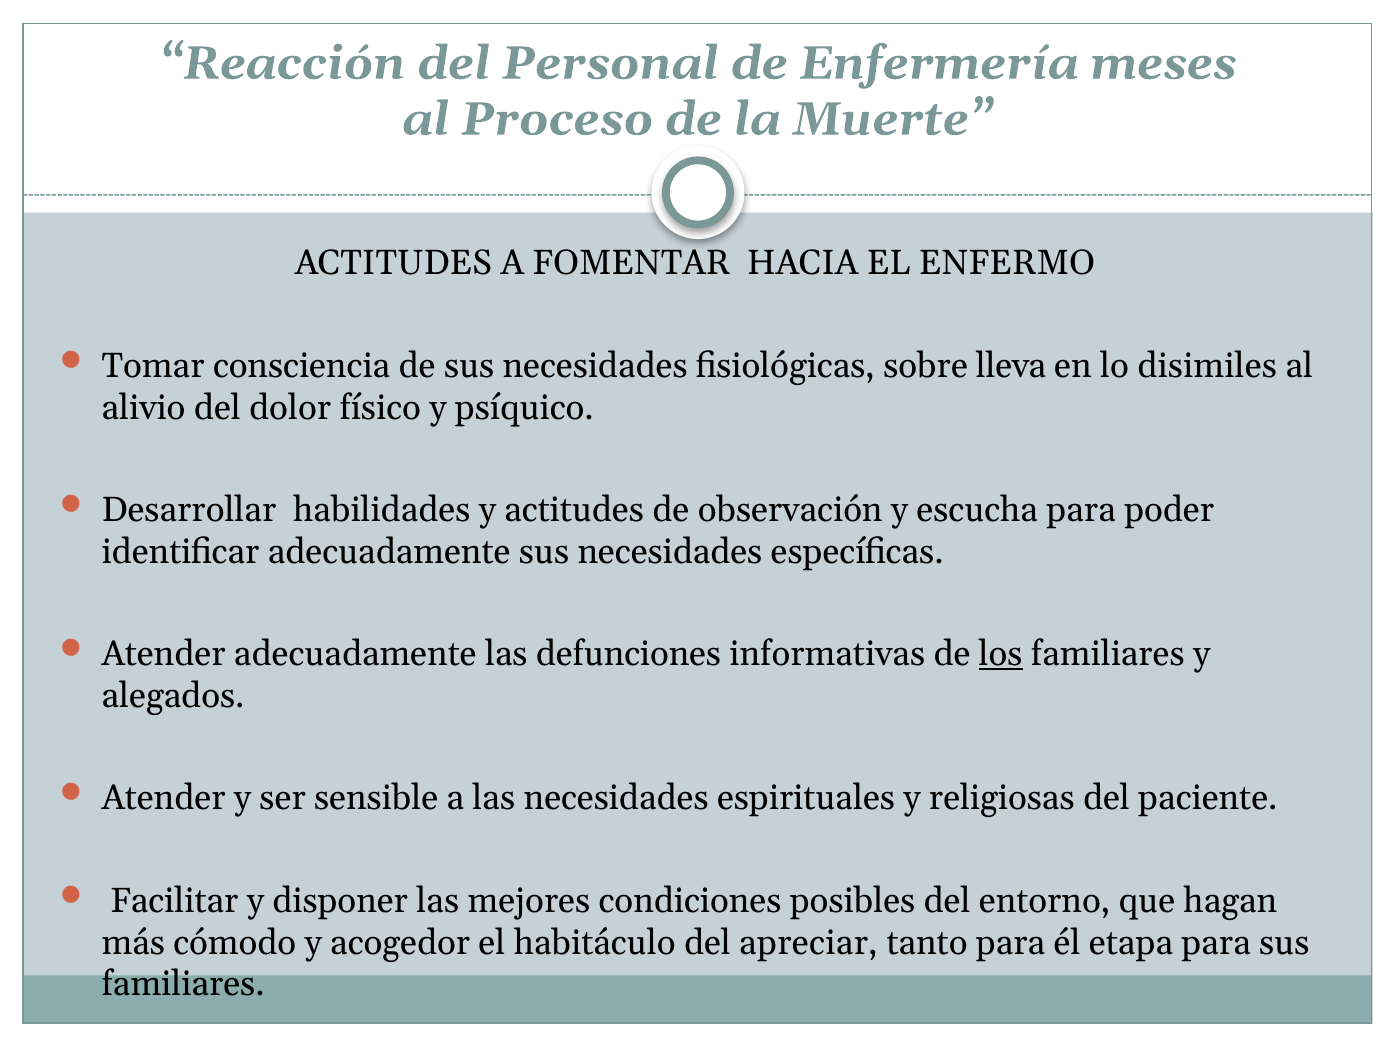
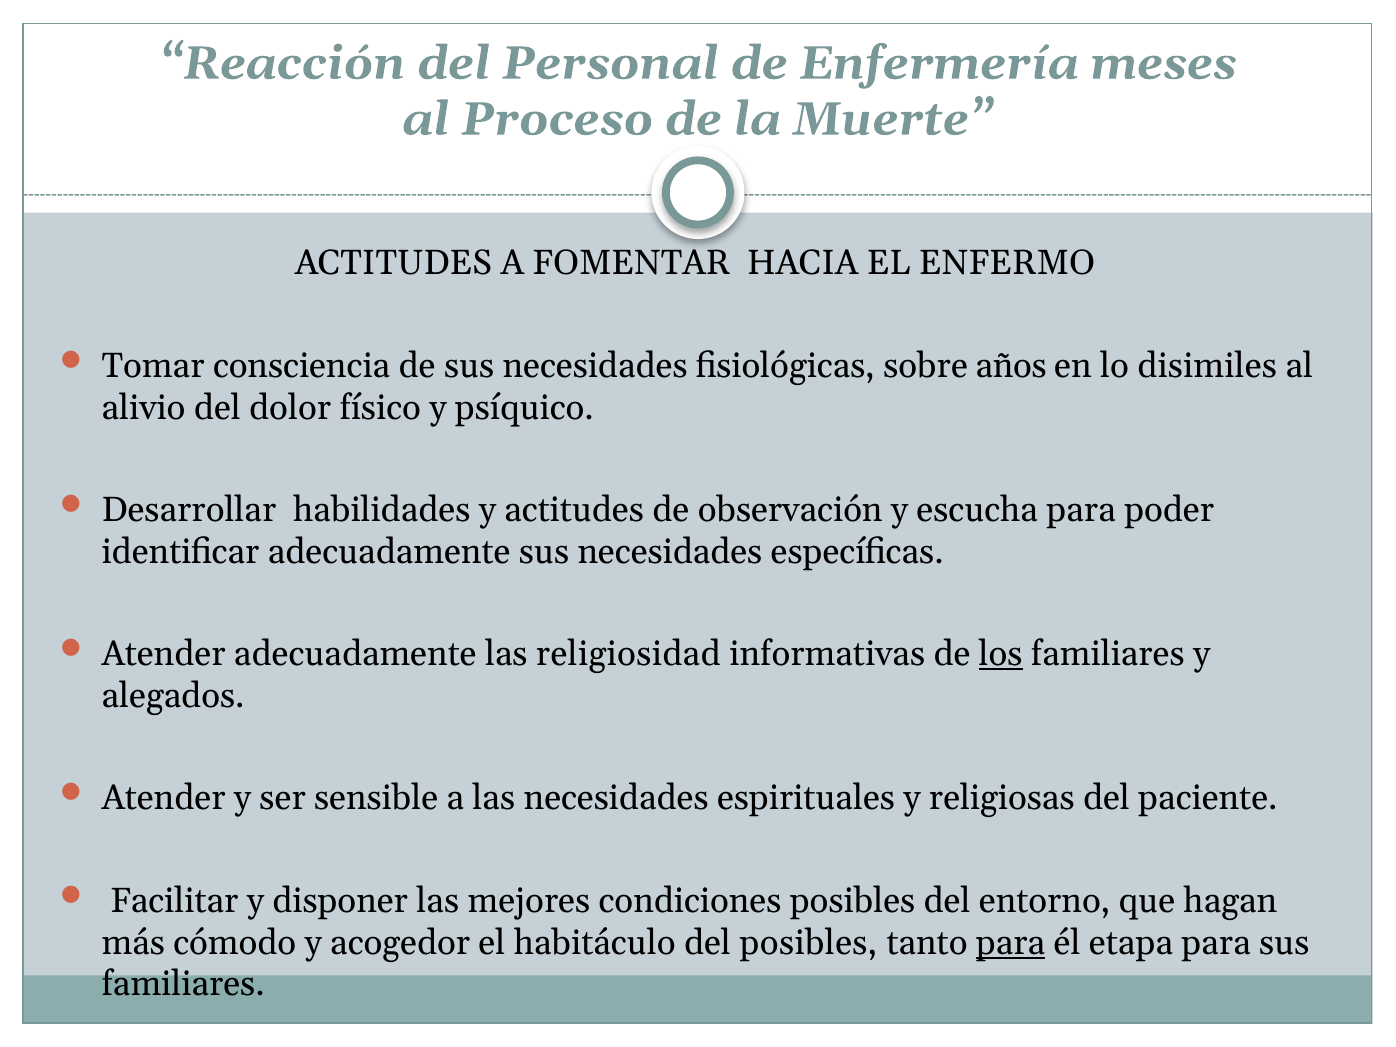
lleva: lleva -> años
defunciones: defunciones -> religiosidad
del apreciar: apreciar -> posibles
para at (1011, 943) underline: none -> present
